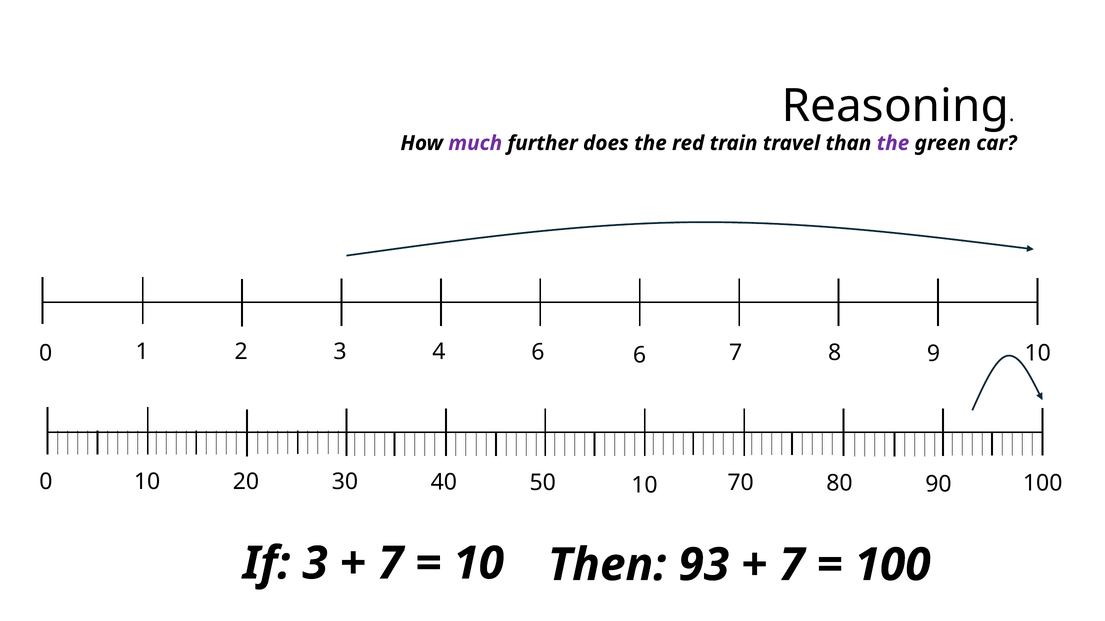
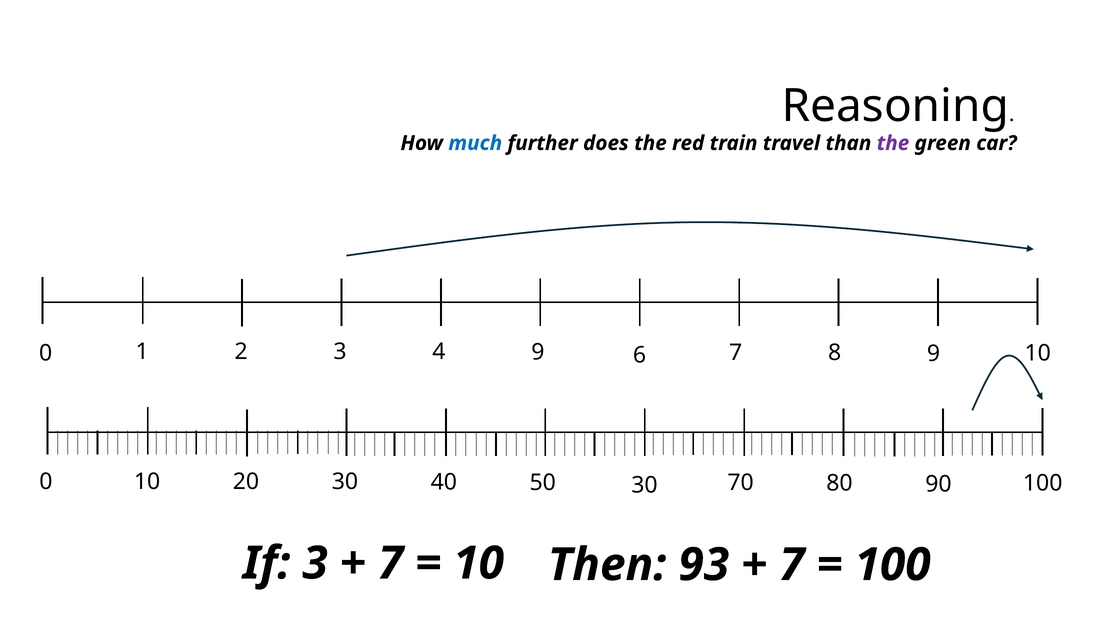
much colour: purple -> blue
4 6: 6 -> 9
50 10: 10 -> 30
